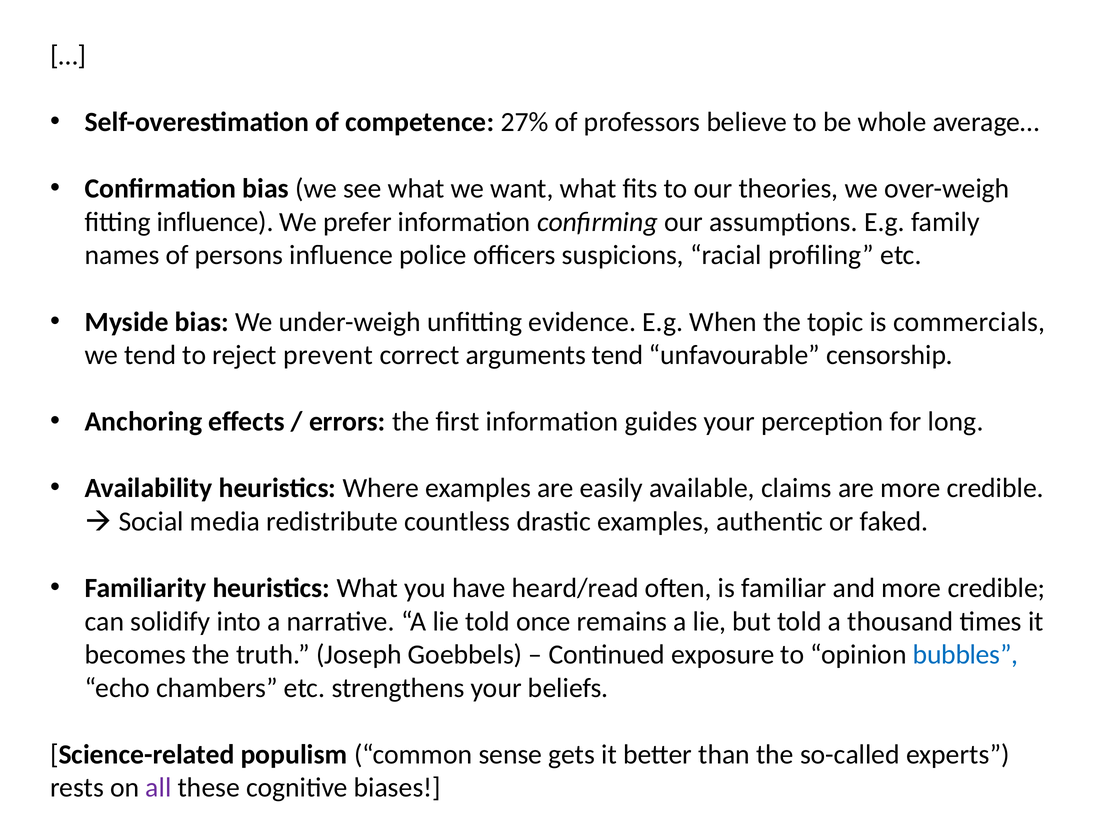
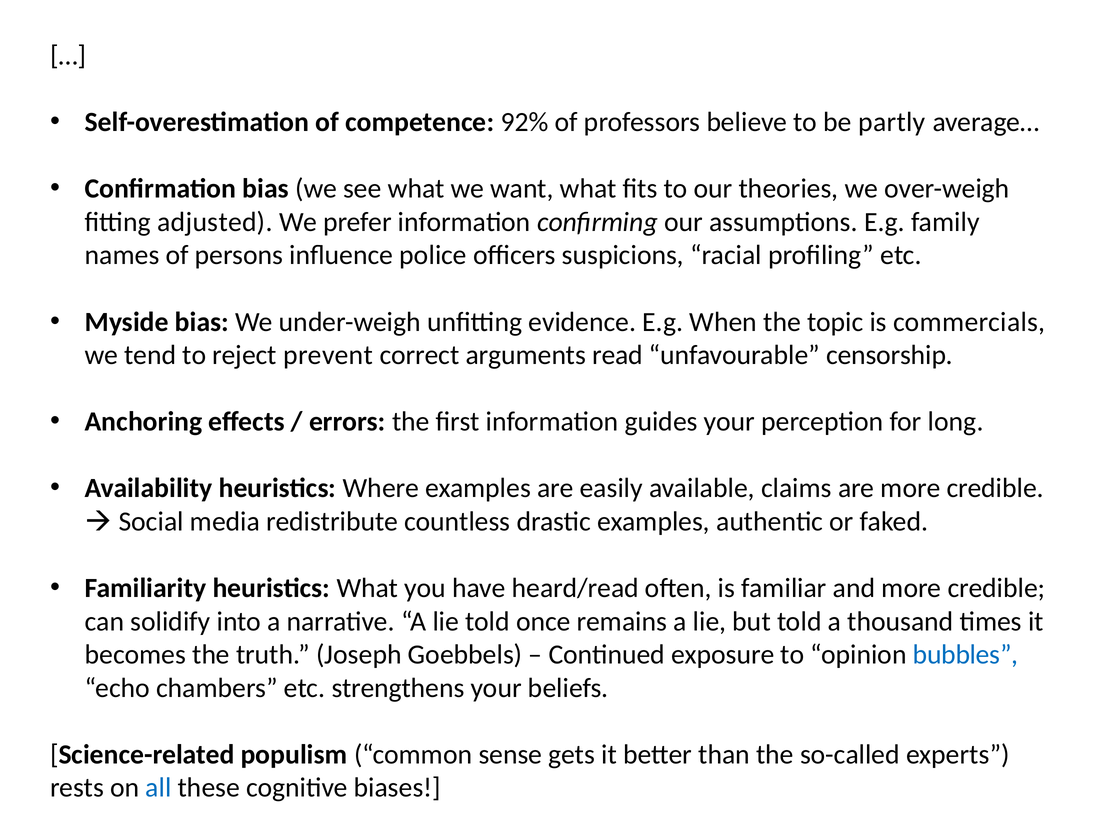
27%: 27% -> 92%
whole: whole -> partly
fitting influence: influence -> adjusted
arguments tend: tend -> read
all colour: purple -> blue
